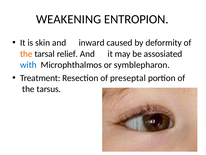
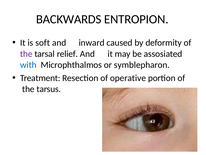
WEAKENING: WEAKENING -> BACKWARDS
skin: skin -> soft
the at (26, 54) colour: orange -> purple
preseptal: preseptal -> operative
